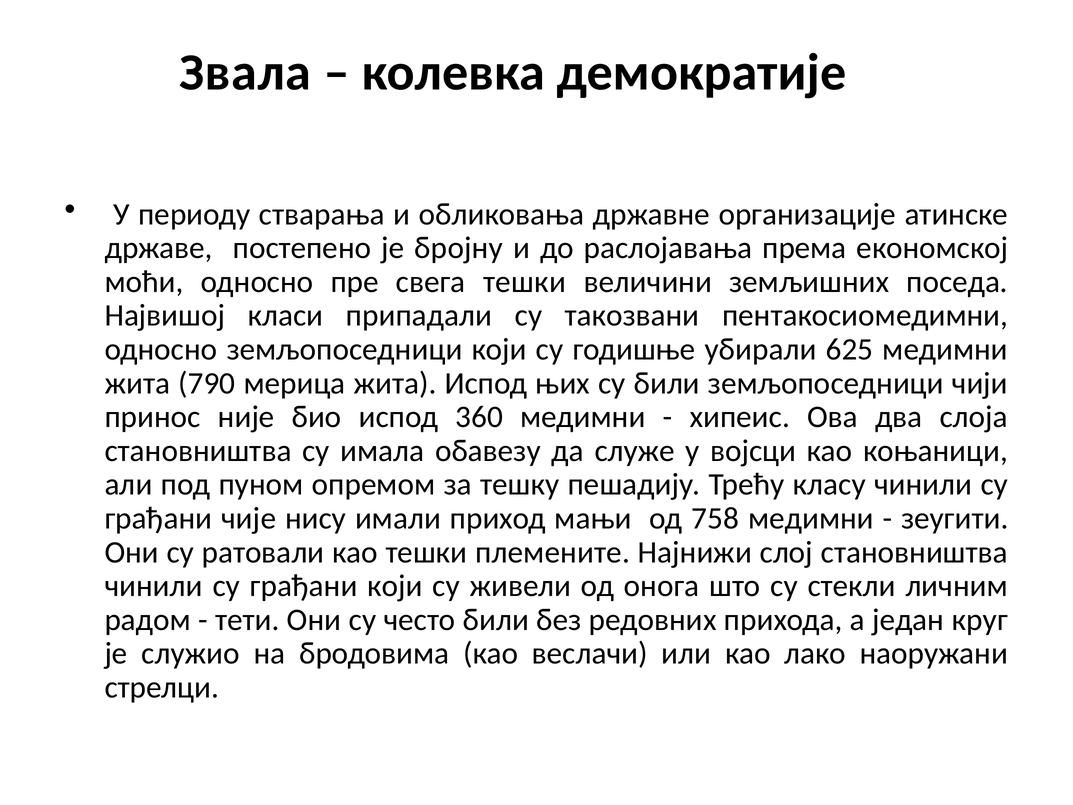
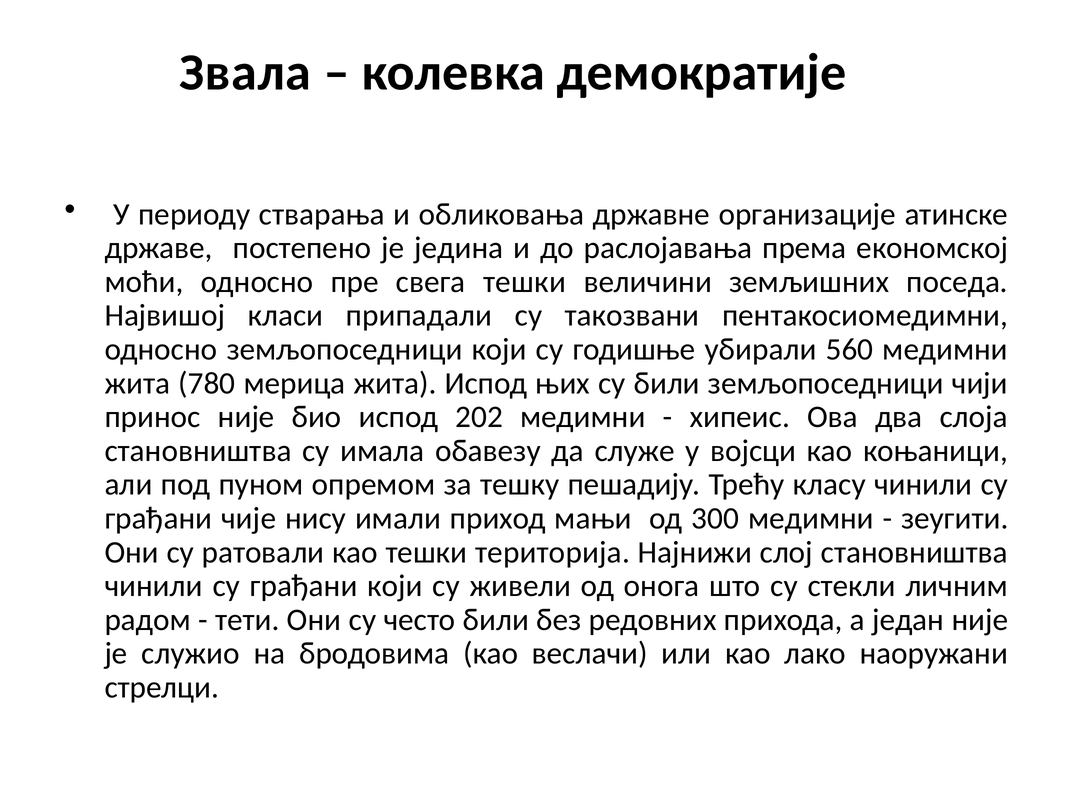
бројну: бројну -> једина
625: 625 -> 560
790: 790 -> 780
360: 360 -> 202
758: 758 -> 300
племените: племените -> територија
један круг: круг -> није
